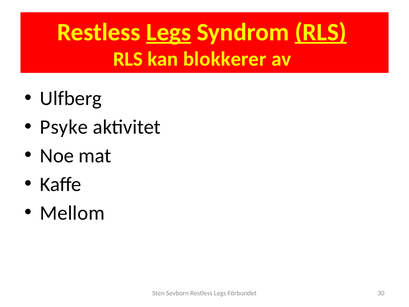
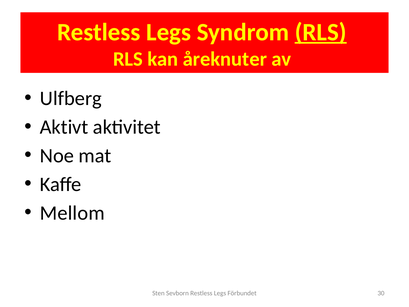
Legs at (169, 32) underline: present -> none
blokkerer: blokkerer -> åreknuter
Psyke: Psyke -> Aktivt
